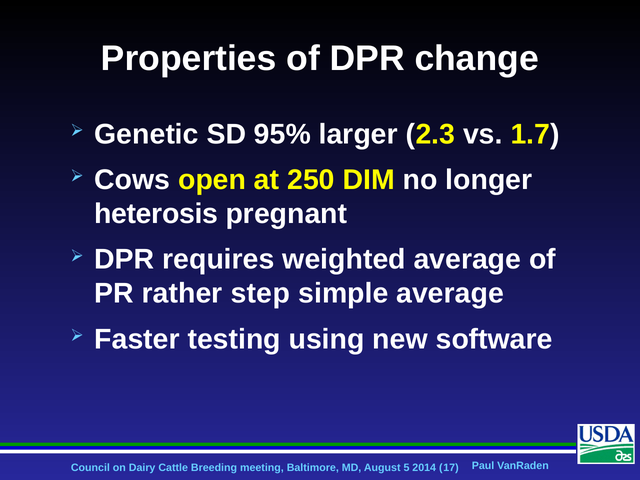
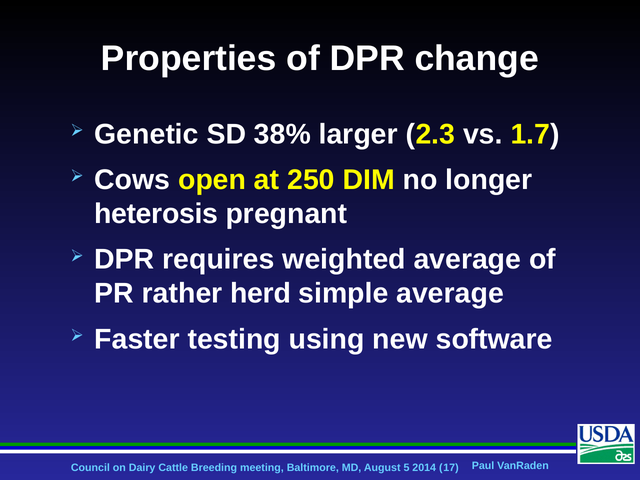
95%: 95% -> 38%
step: step -> herd
